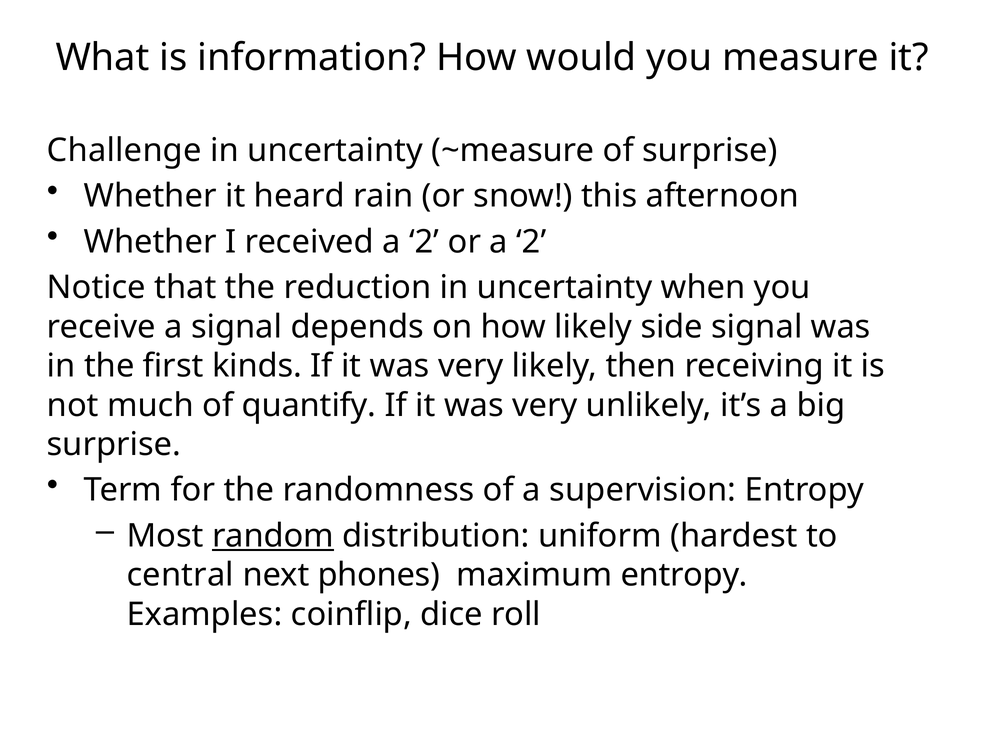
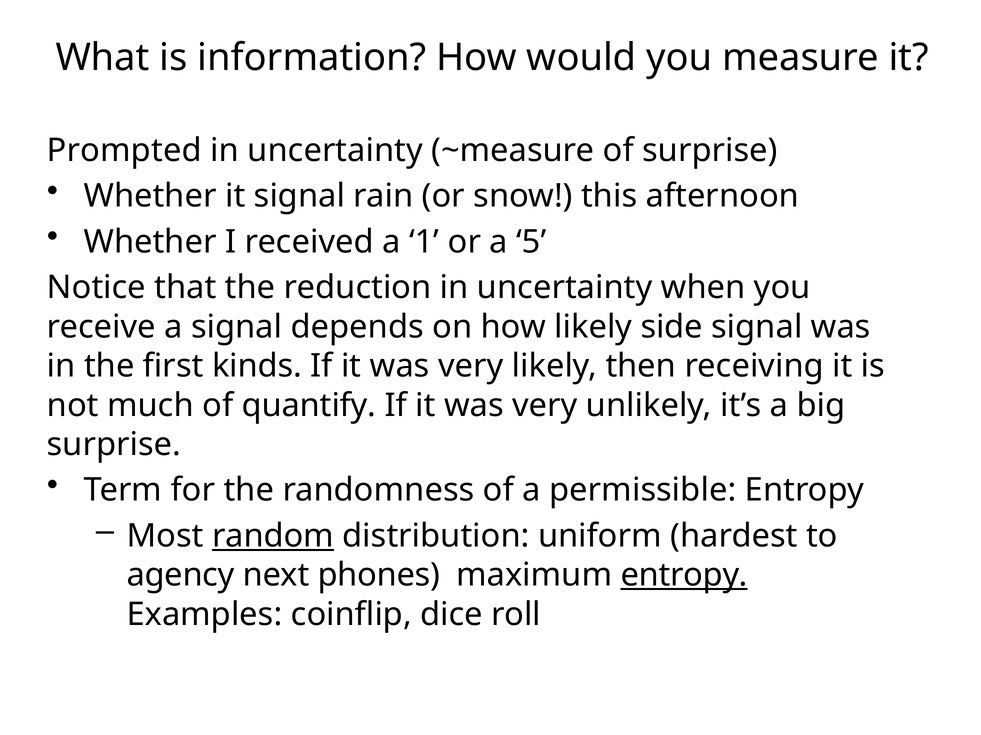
Challenge: Challenge -> Prompted
it heard: heard -> signal
received a 2: 2 -> 1
or a 2: 2 -> 5
supervision: supervision -> permissible
central: central -> agency
entropy at (684, 576) underline: none -> present
